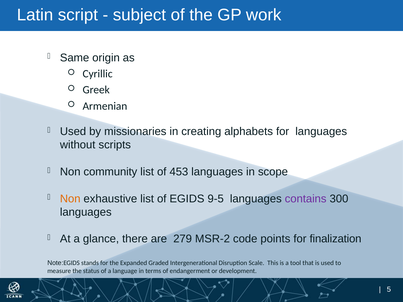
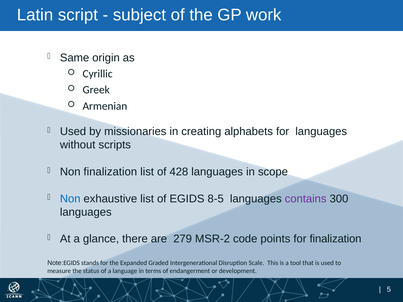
Non community: community -> finalization
453: 453 -> 428
Non at (70, 199) colour: orange -> blue
9-5: 9-5 -> 8-5
